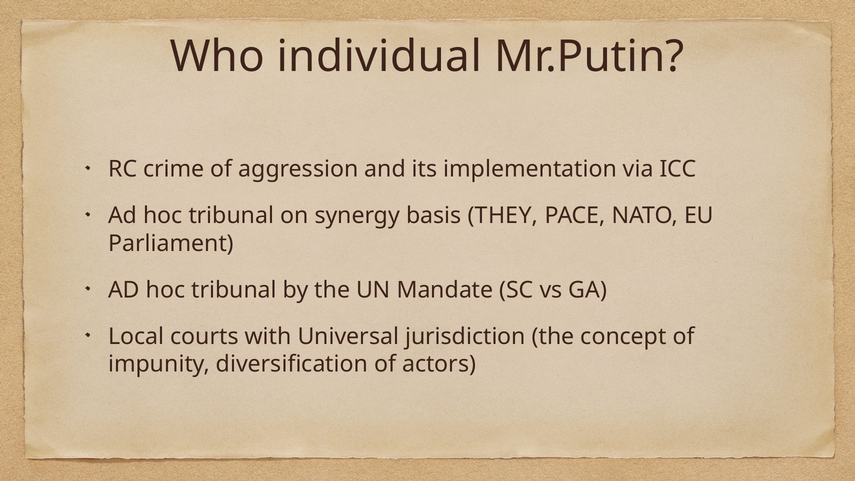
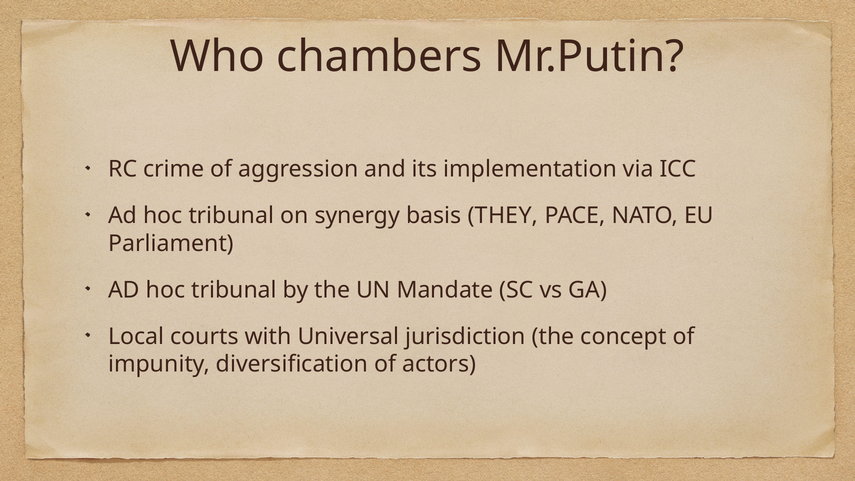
individual: individual -> chambers
